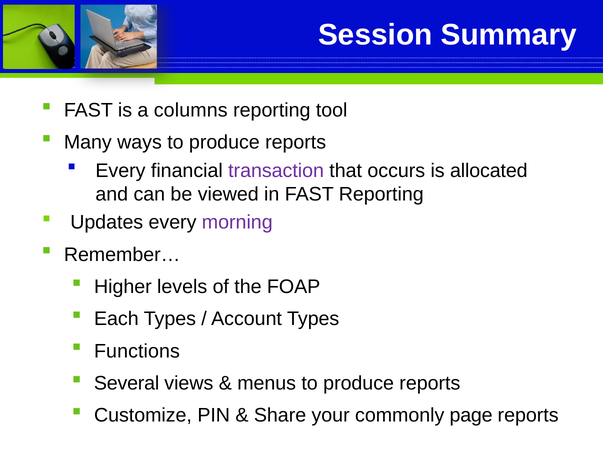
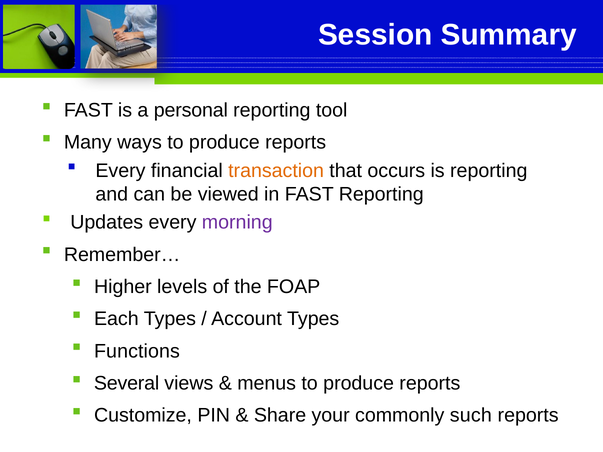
columns: columns -> personal
transaction colour: purple -> orange
is allocated: allocated -> reporting
page: page -> such
